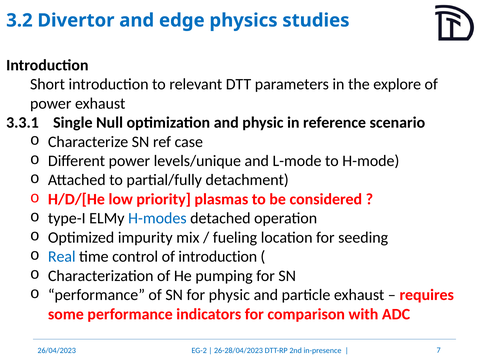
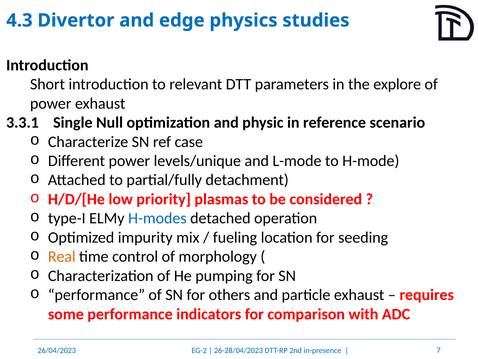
3.2: 3.2 -> 4.3
Real colour: blue -> orange
of introduction: introduction -> morphology
for physic: physic -> others
